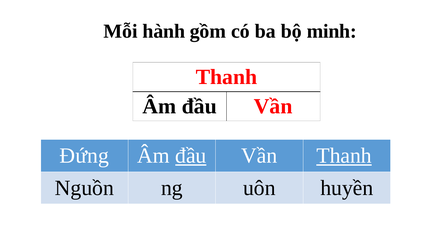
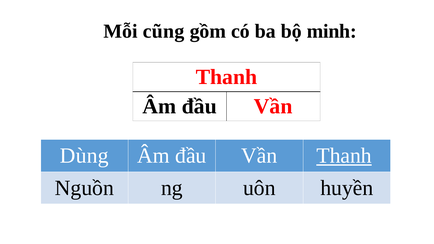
hành: hành -> cũng
Đứng: Đứng -> Dùng
đầu at (191, 156) underline: present -> none
